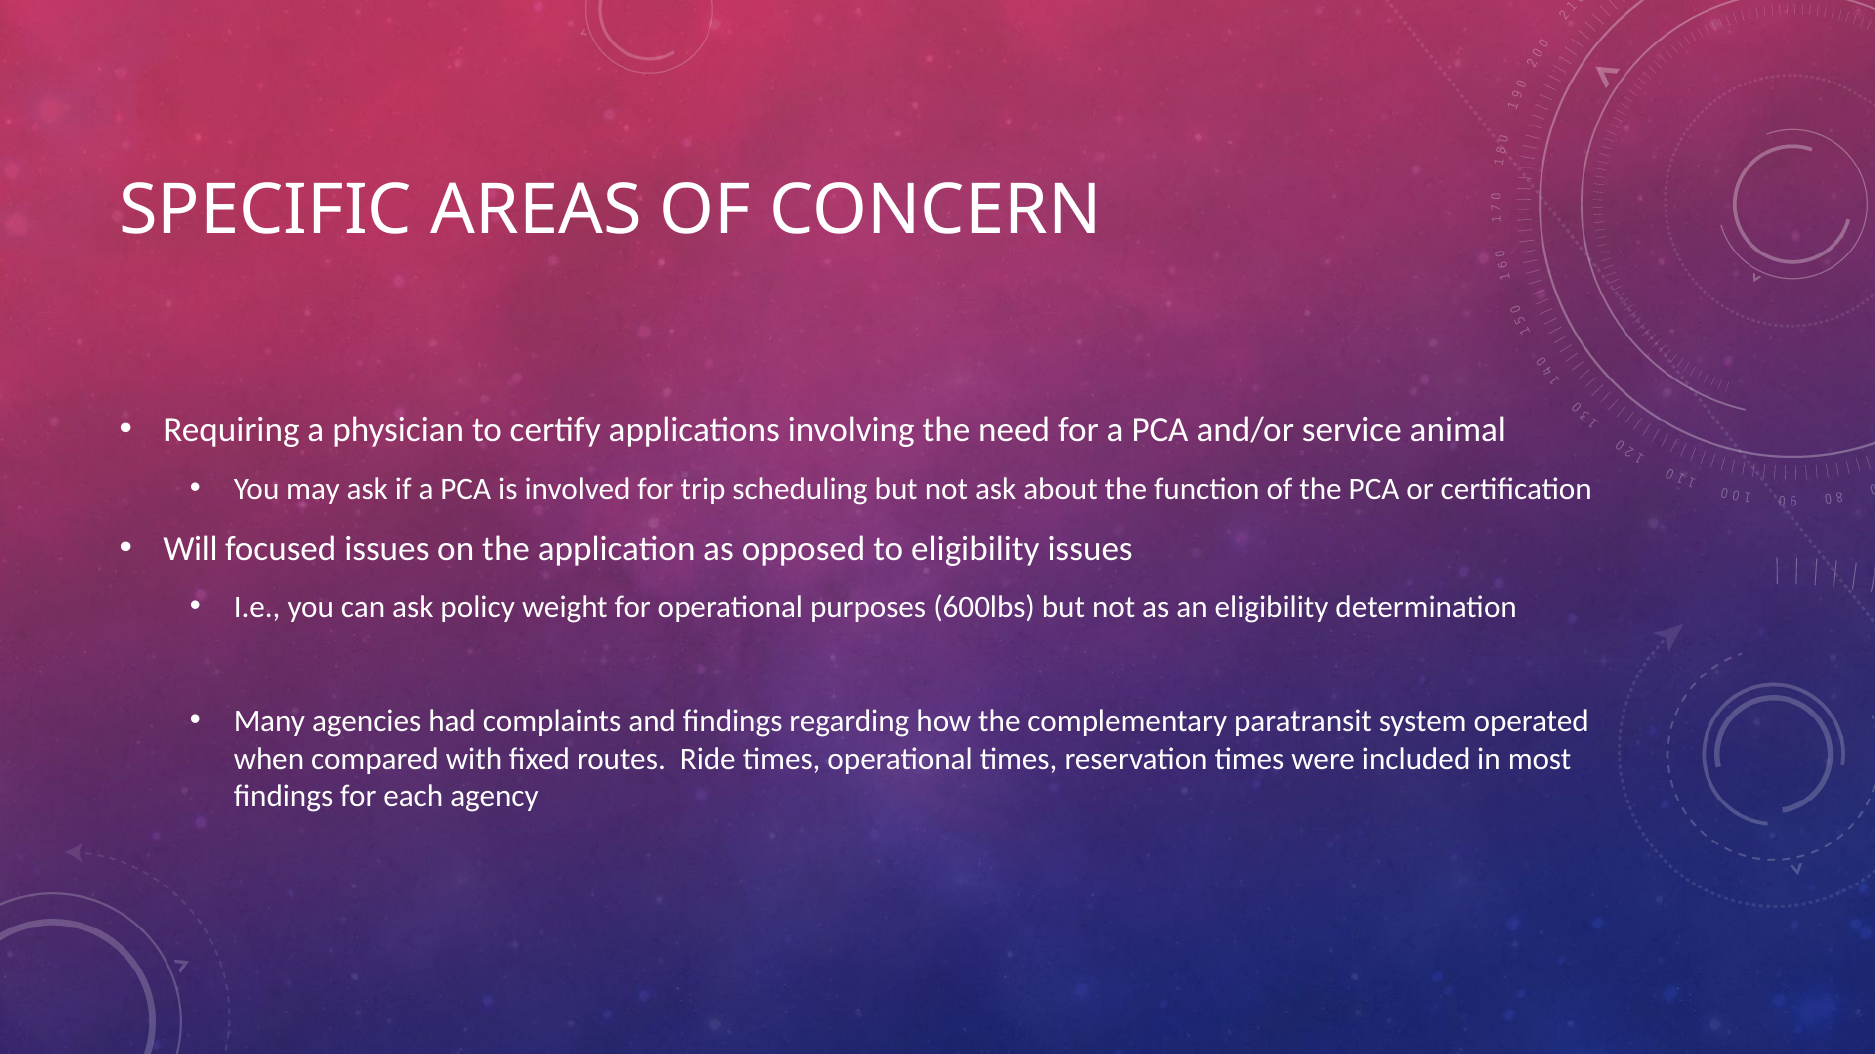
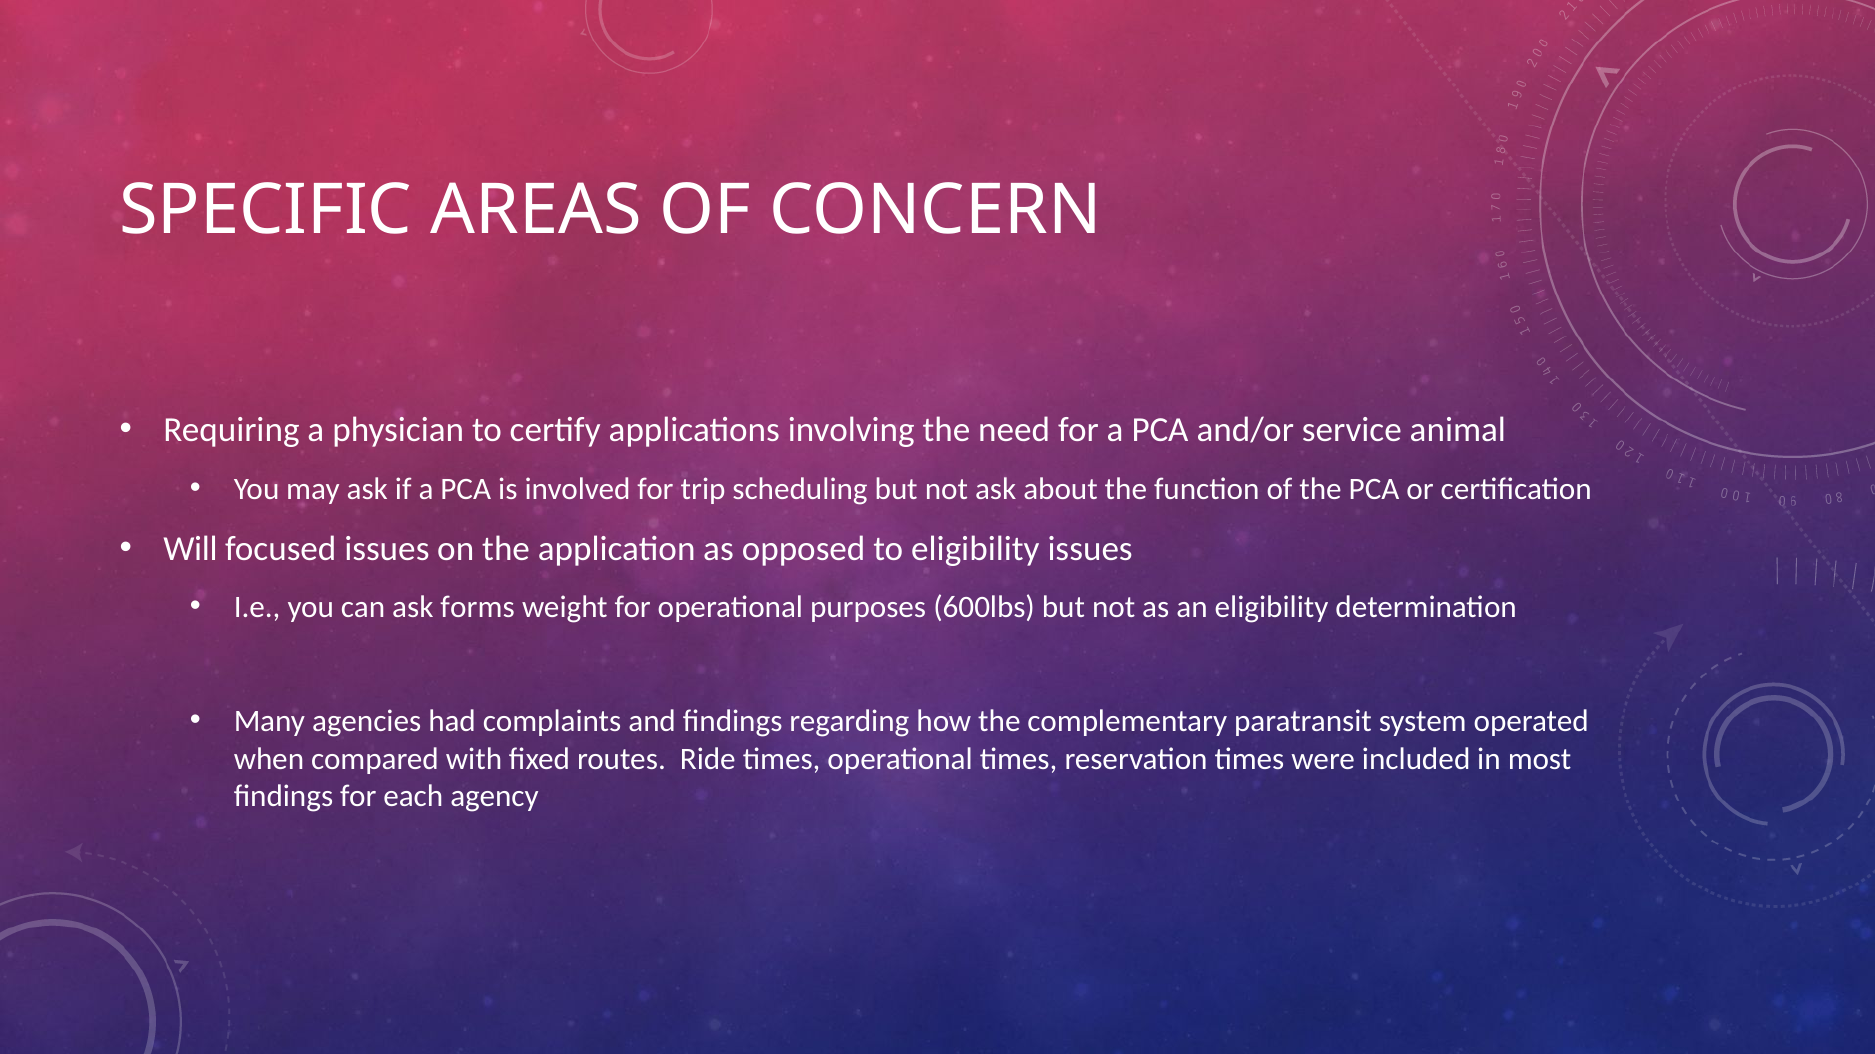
policy: policy -> forms
